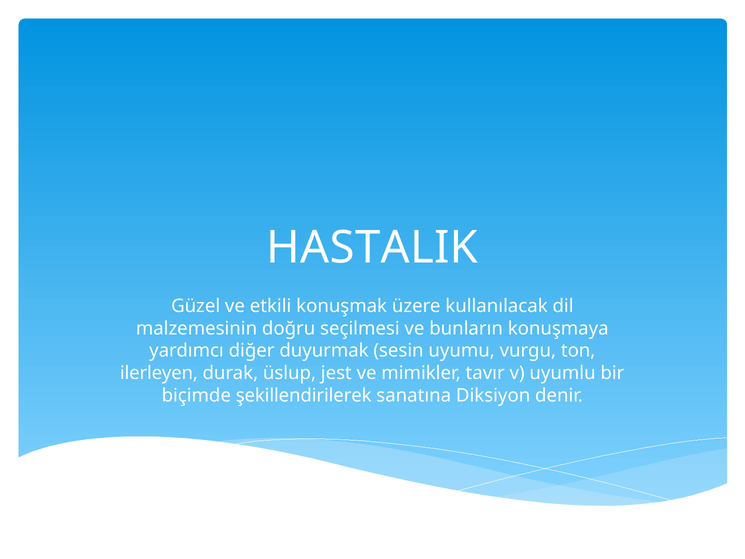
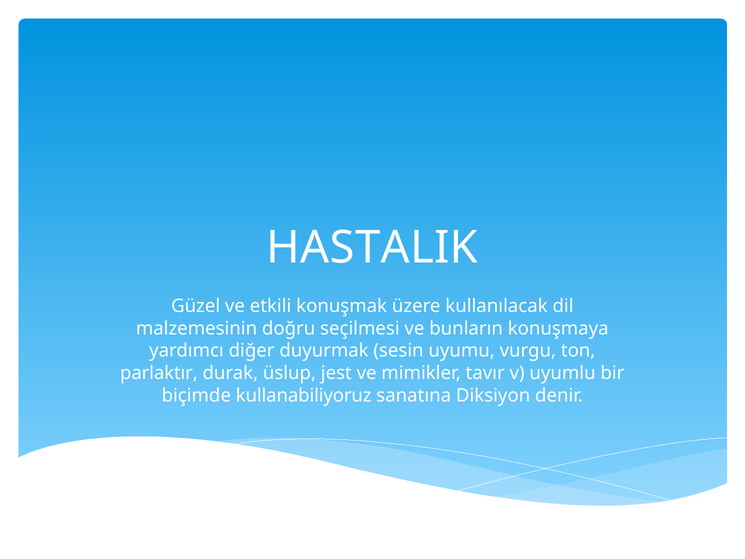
ilerleyen: ilerleyen -> parlaktır
şekillendirilerek: şekillendirilerek -> kullanabiliyoruz
